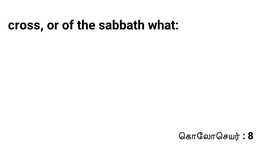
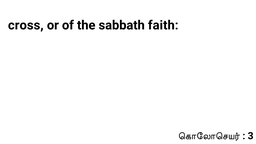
what: what -> faith
8: 8 -> 3
